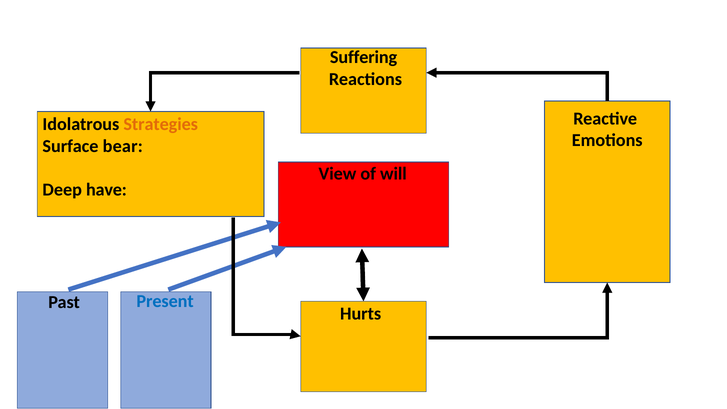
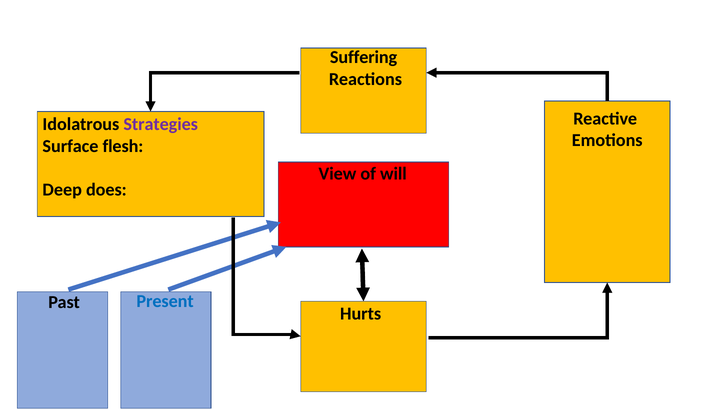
Strategies colour: orange -> purple
bear: bear -> flesh
have: have -> does
